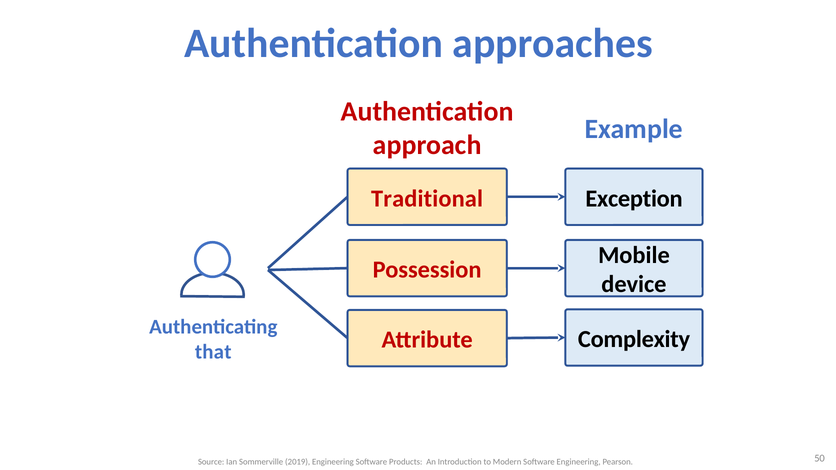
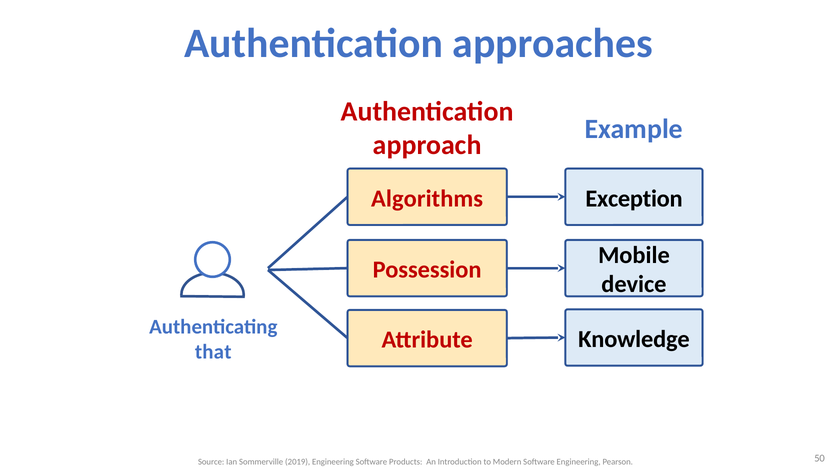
Traditional: Traditional -> Algorithms
Complexity: Complexity -> Knowledge
